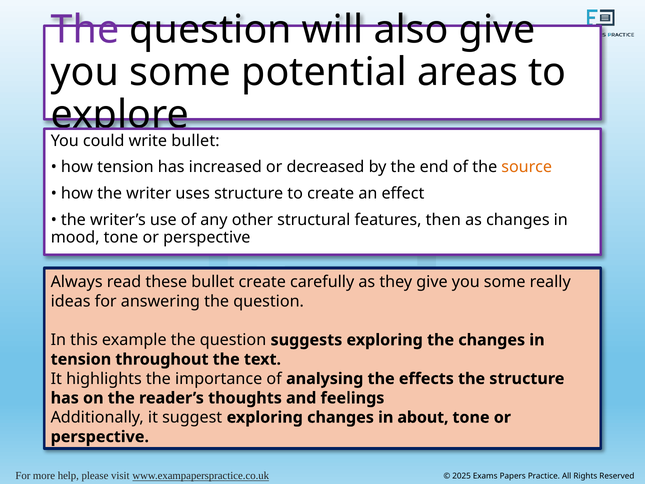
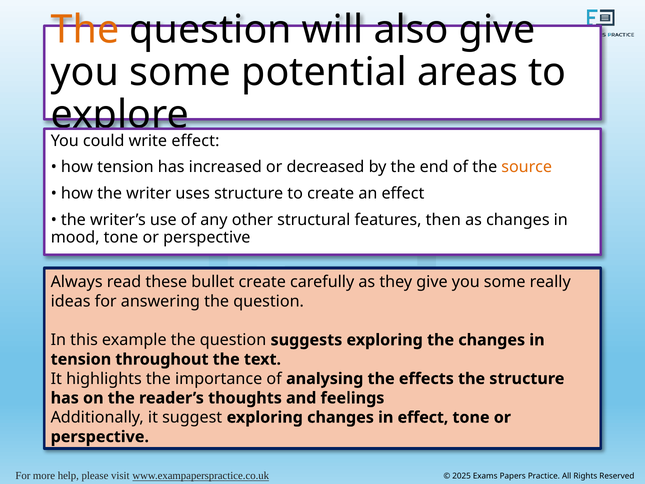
The at (85, 30) colour: purple -> orange
bullet at (195, 141): bullet -> effect
in about: about -> effect
